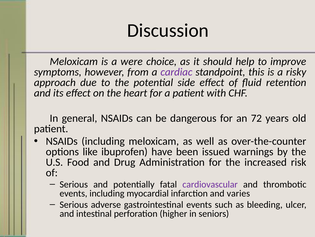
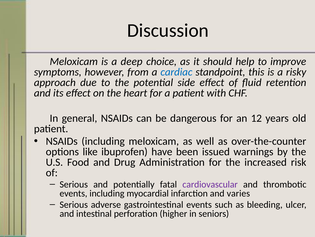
were: were -> deep
cardiac colour: purple -> blue
72: 72 -> 12
